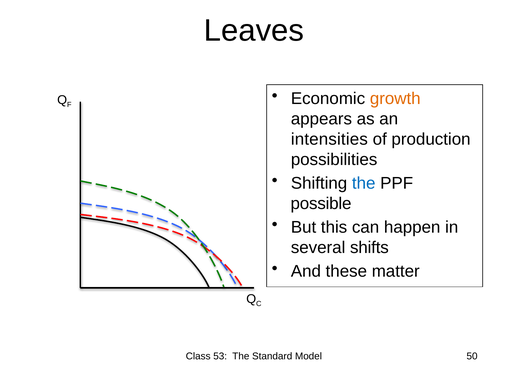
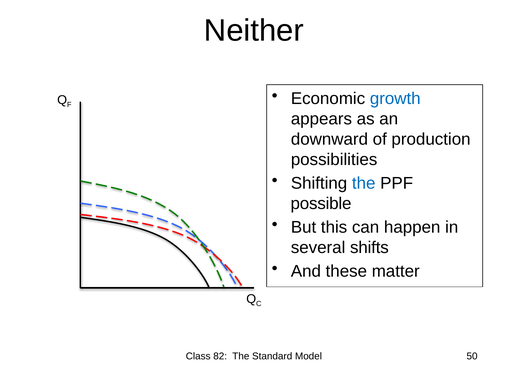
Leaves: Leaves -> Neither
growth colour: orange -> blue
intensities: intensities -> downward
53: 53 -> 82
